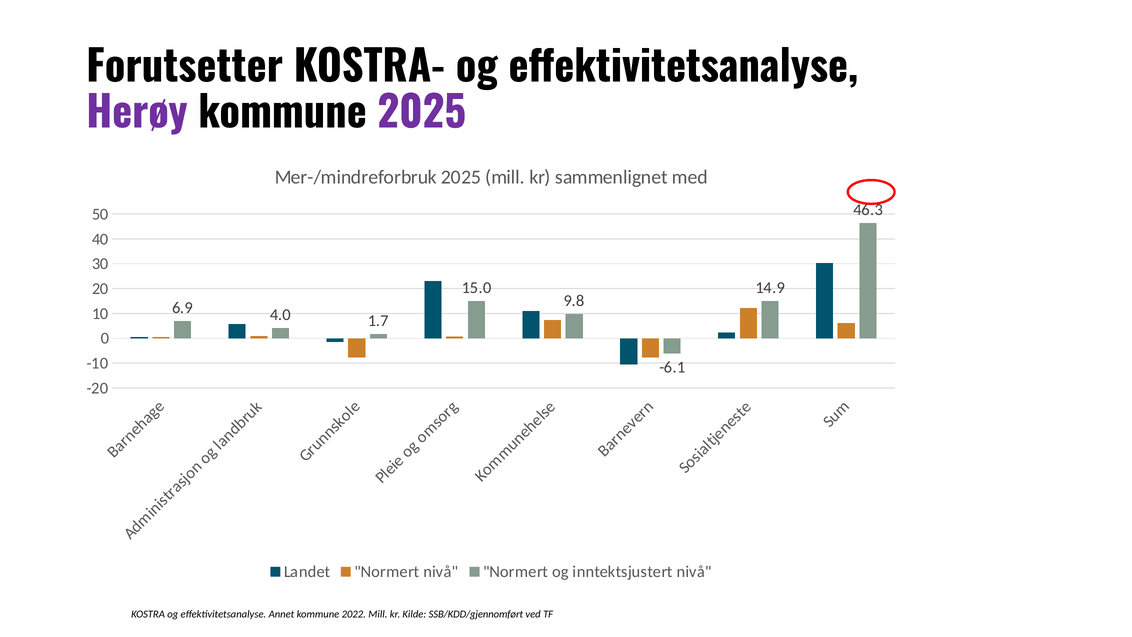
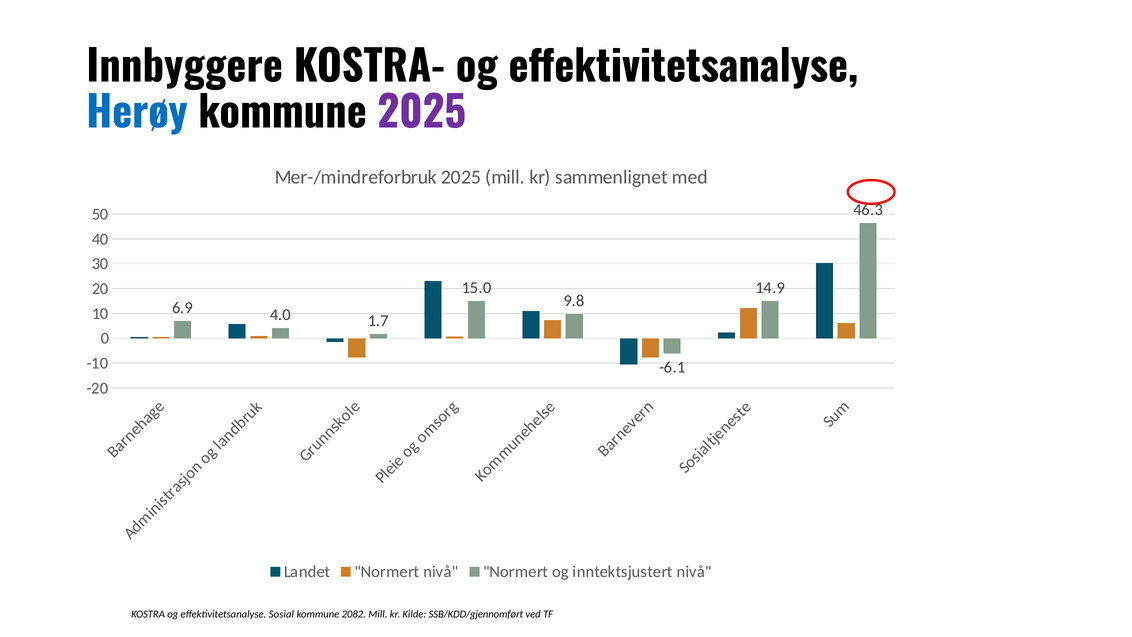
Forutsetter: Forutsetter -> Innbyggere
Herøy colour: purple -> blue
Annet: Annet -> Sosial
2022: 2022 -> 2082
